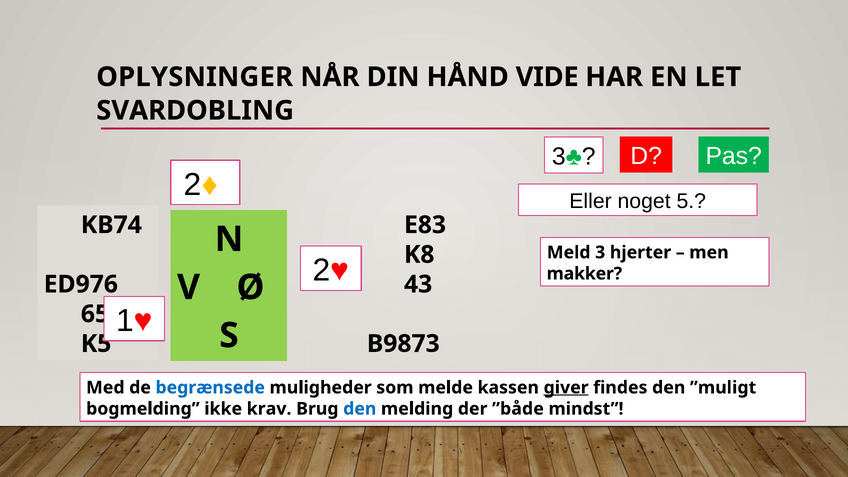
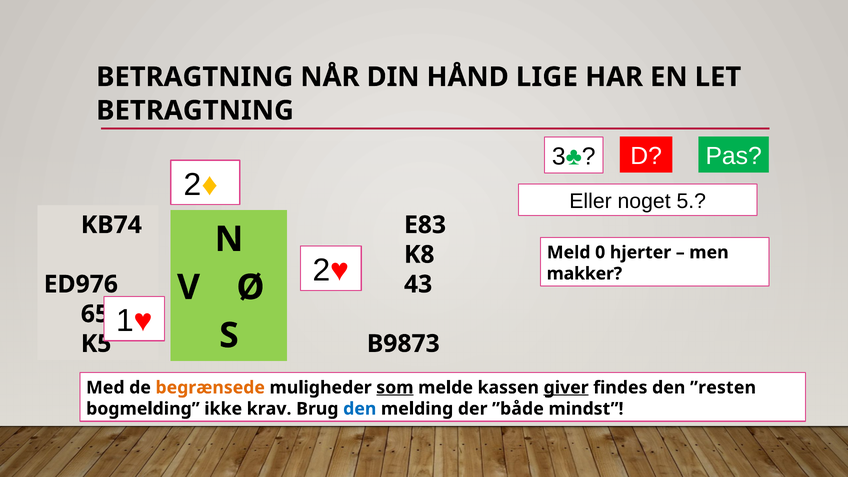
OPLYSNINGER at (195, 77): OPLYSNINGER -> BETRAGTNING
VIDE: VIDE -> LIGE
SVARDOBLING at (195, 111): SVARDOBLING -> BETRAGTNING
3: 3 -> 0
begrænsede colour: blue -> orange
som underline: none -> present
”muligt: ”muligt -> ”resten
